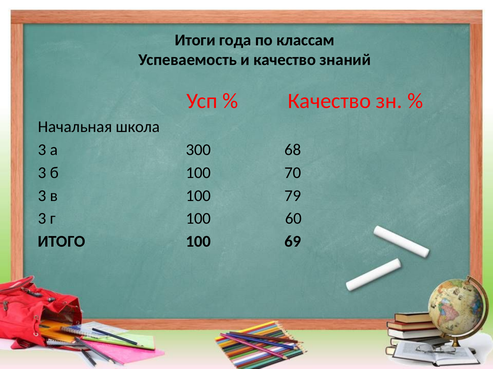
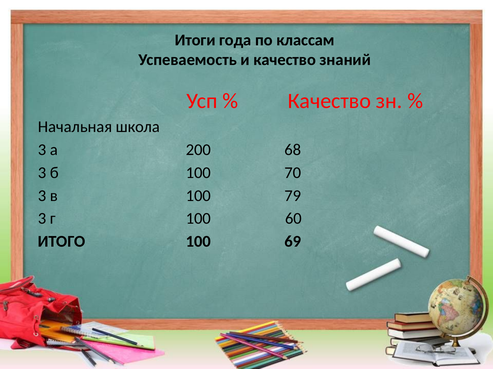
300: 300 -> 200
